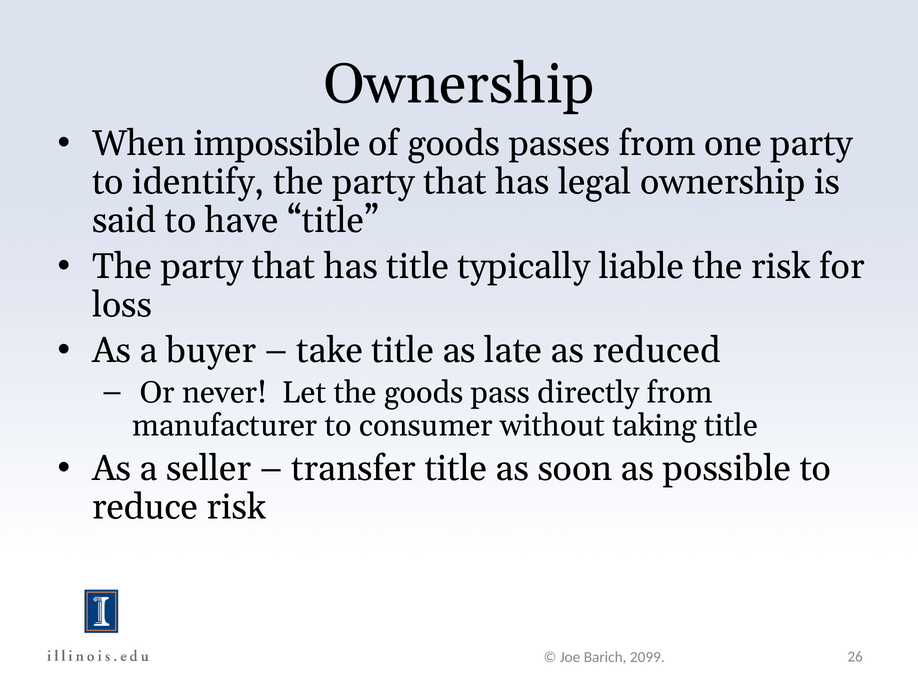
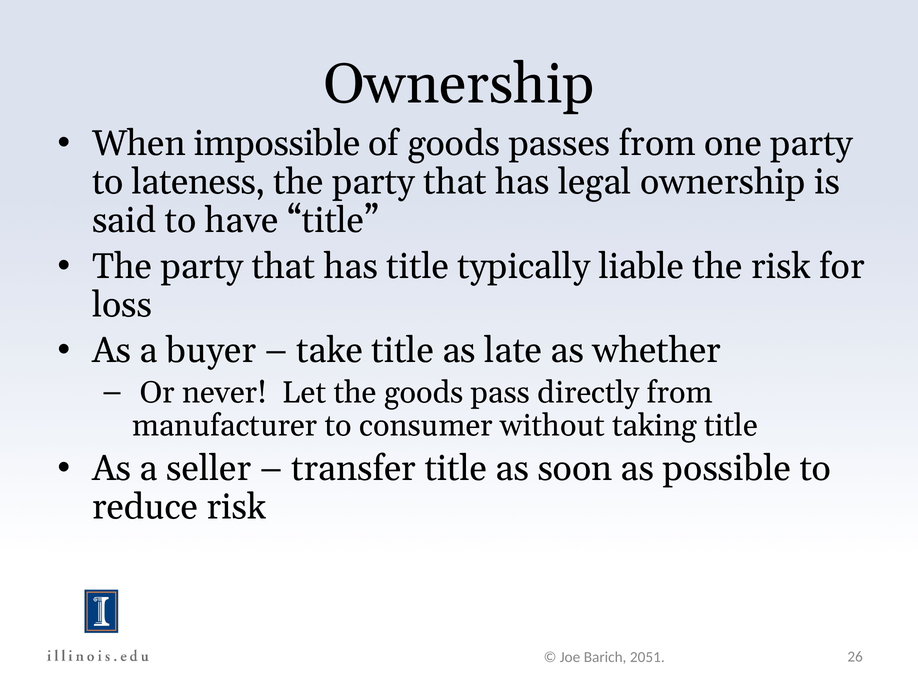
identify: identify -> lateness
reduced: reduced -> whether
2099: 2099 -> 2051
